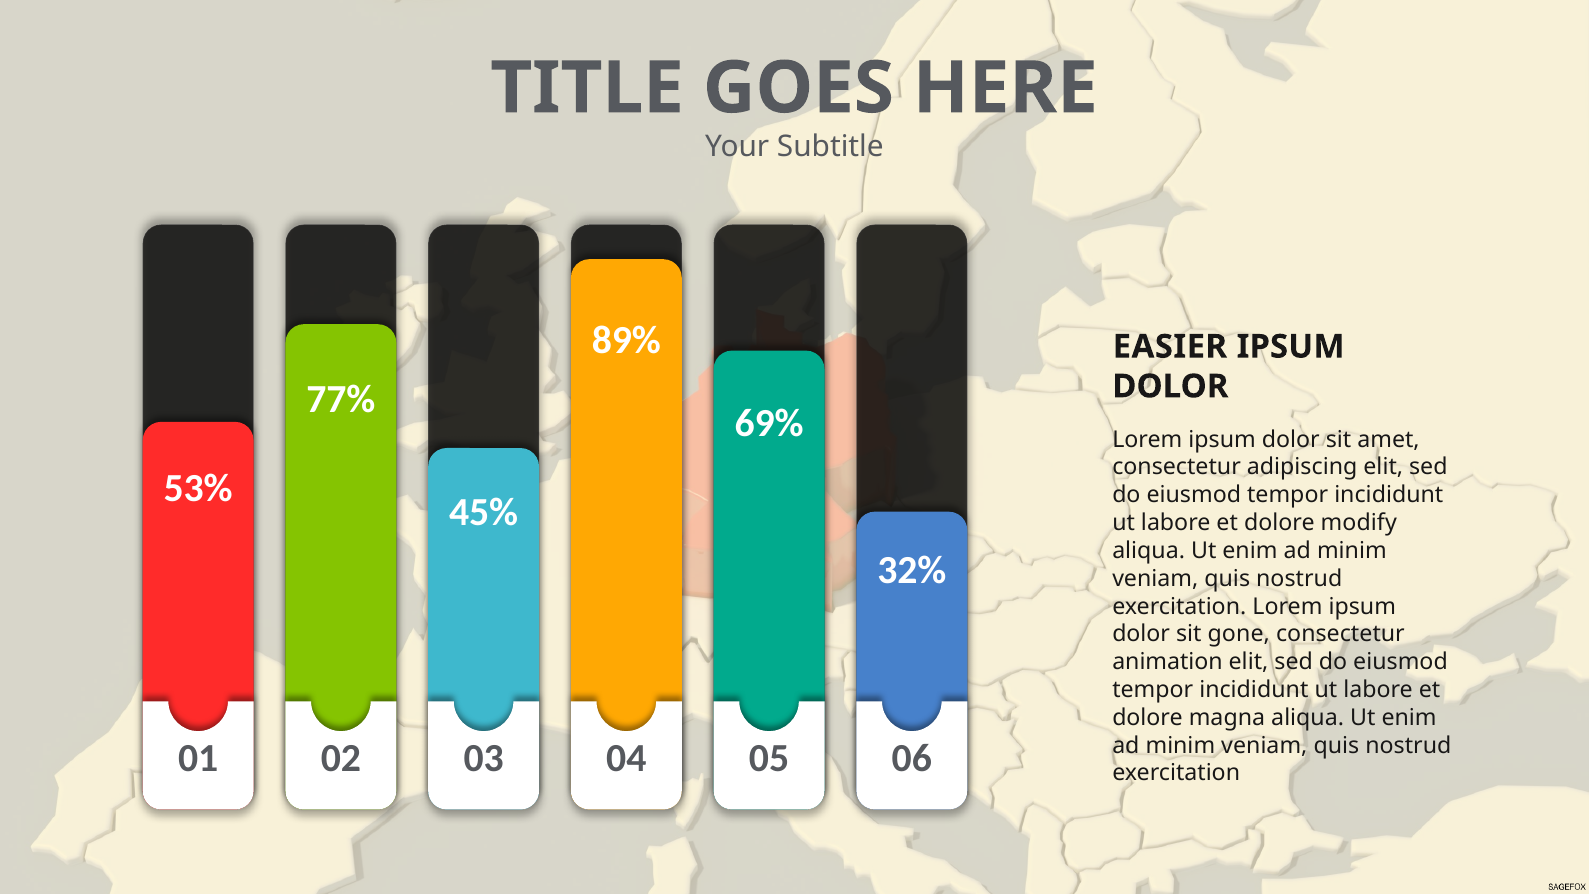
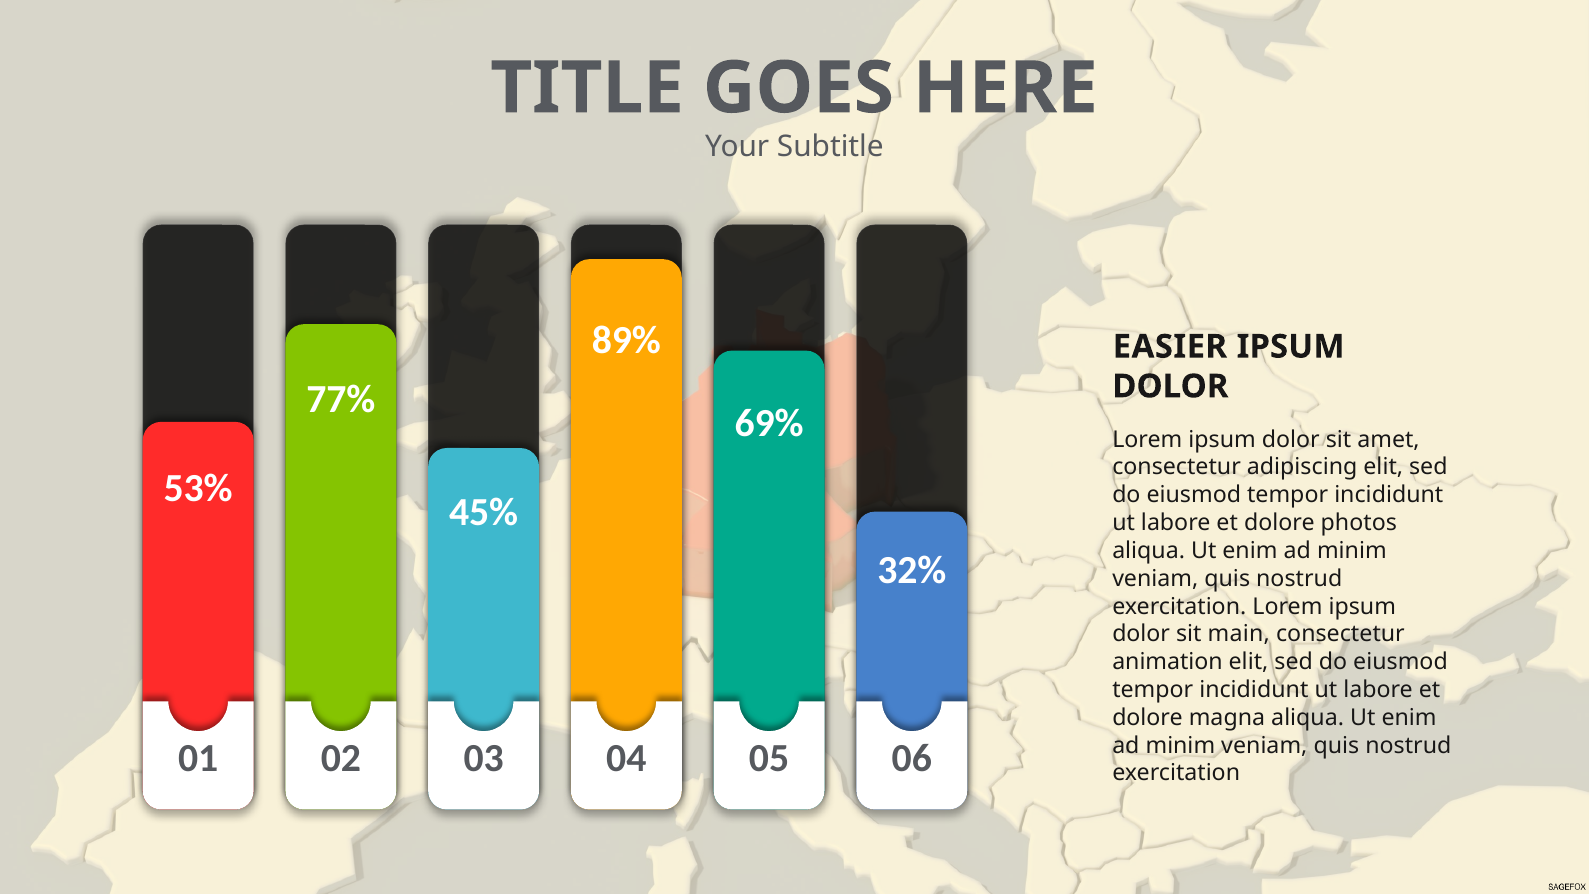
modify: modify -> photos
gone: gone -> main
